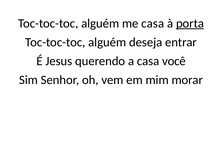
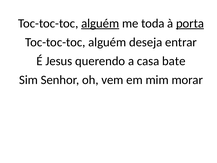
alguém at (100, 23) underline: none -> present
me casa: casa -> toda
você: você -> bate
